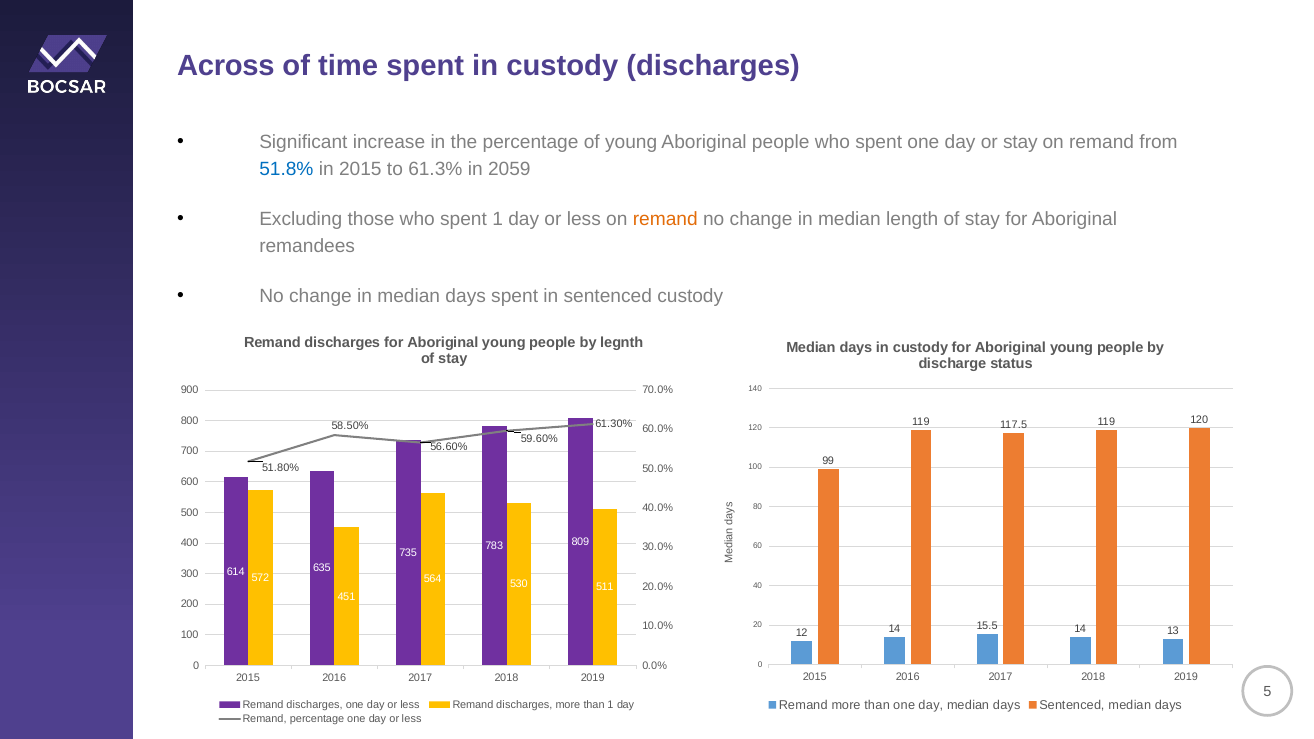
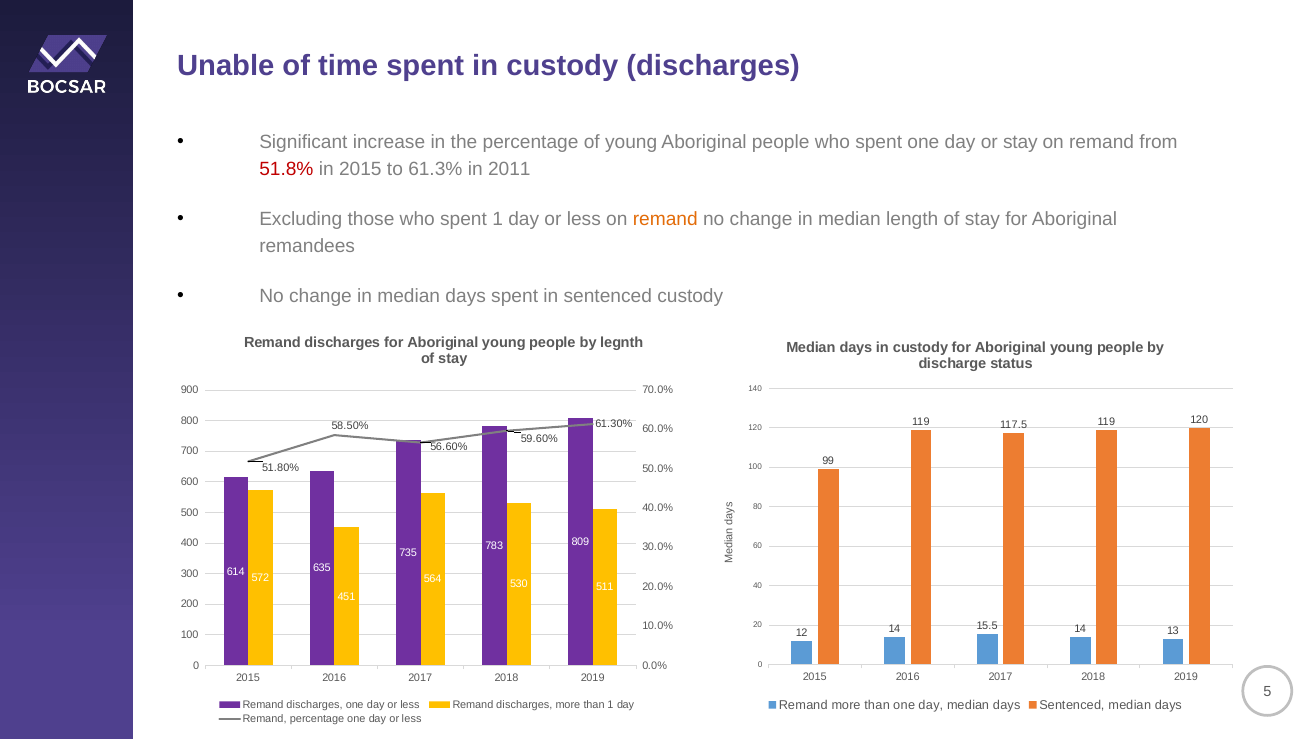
Across: Across -> Unable
51.8% colour: blue -> red
2059: 2059 -> 2011
